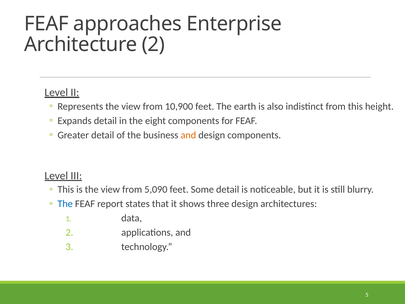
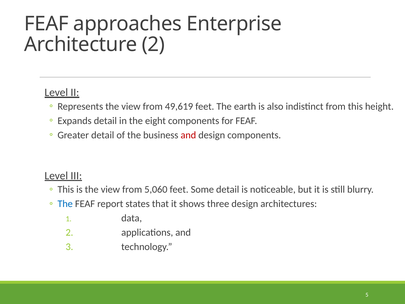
10,900: 10,900 -> 49,619
and at (188, 135) colour: orange -> red
5,090: 5,090 -> 5,060
